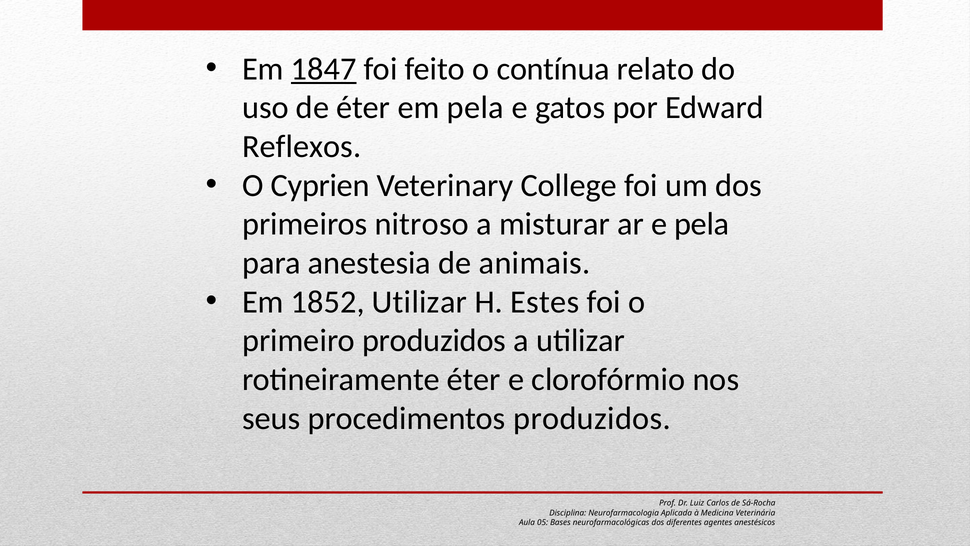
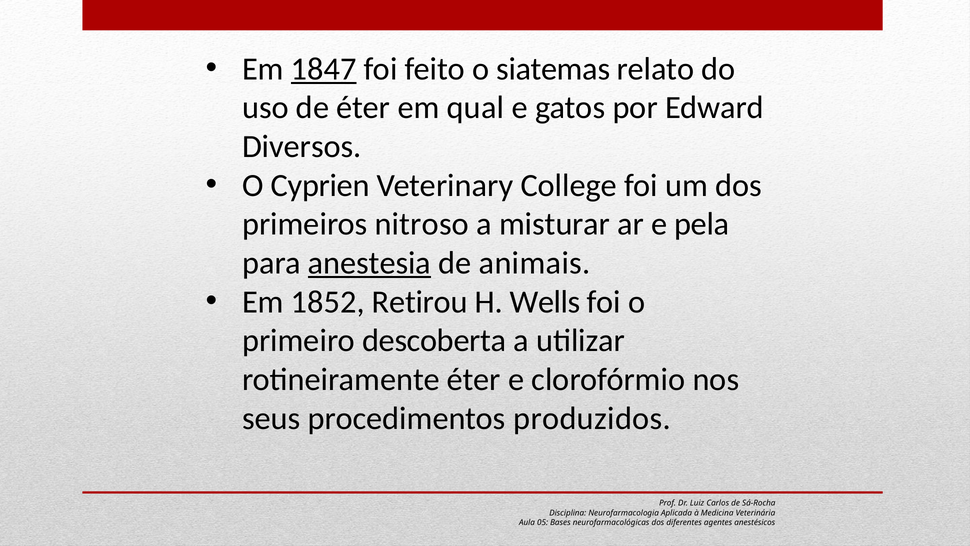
contínua: contínua -> siatemas
em pela: pela -> qual
Reflexos: Reflexos -> Diversos
anestesia underline: none -> present
1852 Utilizar: Utilizar -> Retirou
Estes: Estes -> Wells
primeiro produzidos: produzidos -> descoberta
